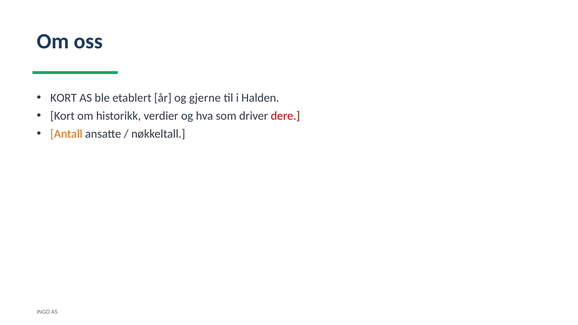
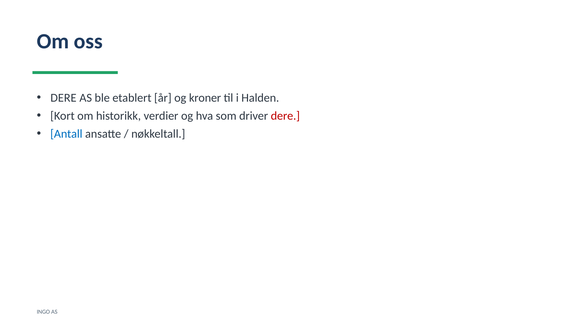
KORT at (64, 98): KORT -> DERE
gjerne: gjerne -> kroner
Antall colour: orange -> blue
